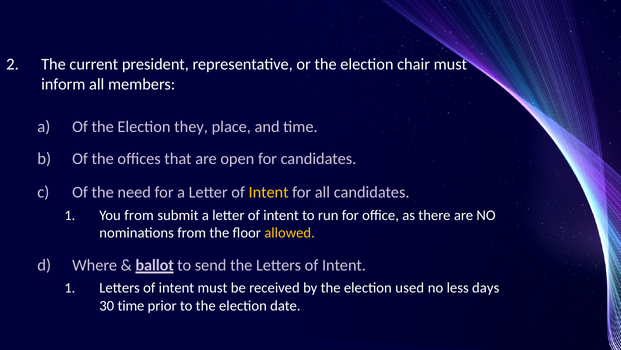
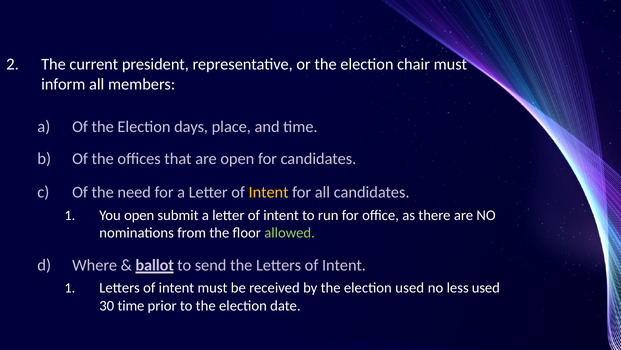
they: they -> days
You from: from -> open
allowed colour: yellow -> light green
less days: days -> used
